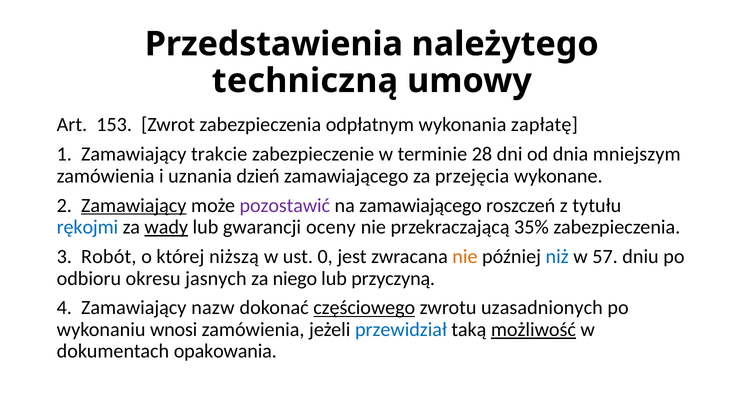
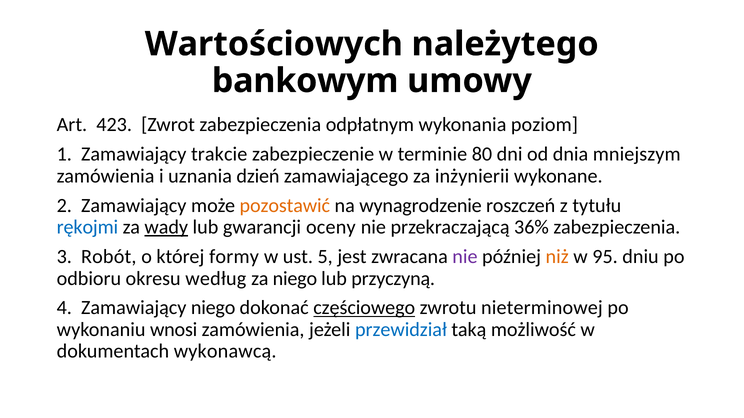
Przedstawienia: Przedstawienia -> Wartościowych
techniczną: techniczną -> bankowym
153: 153 -> 423
zapłatę: zapłatę -> poziom
28: 28 -> 80
przejęcia: przejęcia -> inżynierii
Zamawiający at (134, 206) underline: present -> none
pozostawić colour: purple -> orange
na zamawiającego: zamawiającego -> wynagrodzenie
35%: 35% -> 36%
niższą: niższą -> formy
0: 0 -> 5
nie at (465, 257) colour: orange -> purple
niż colour: blue -> orange
57: 57 -> 95
jasnych: jasnych -> według
Zamawiający nazw: nazw -> niego
uzasadnionych: uzasadnionych -> nieterminowej
możliwość underline: present -> none
opakowania: opakowania -> wykonawcą
